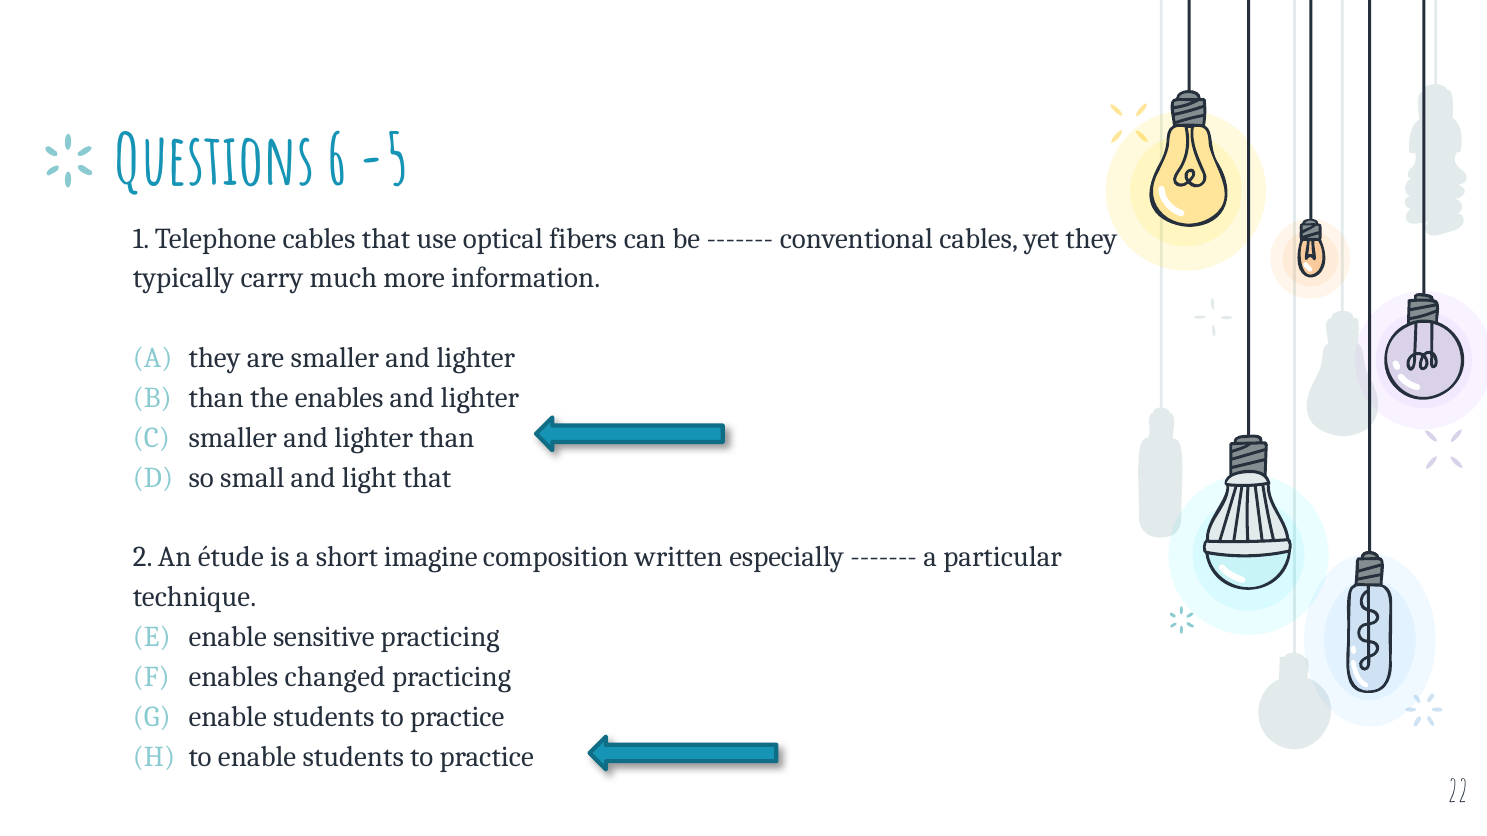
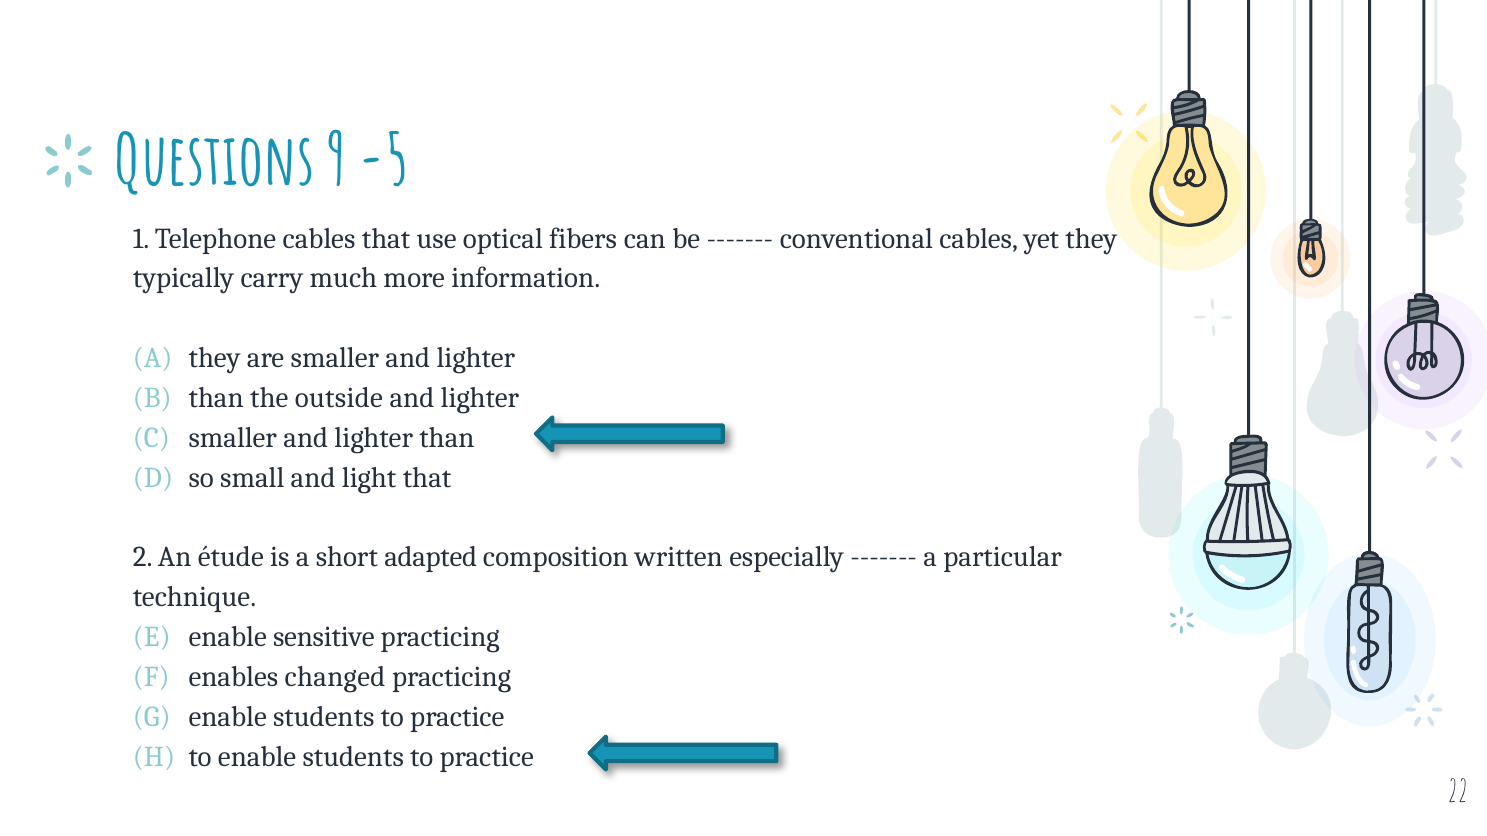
6: 6 -> 9
the enables: enables -> outside
imagine: imagine -> adapted
